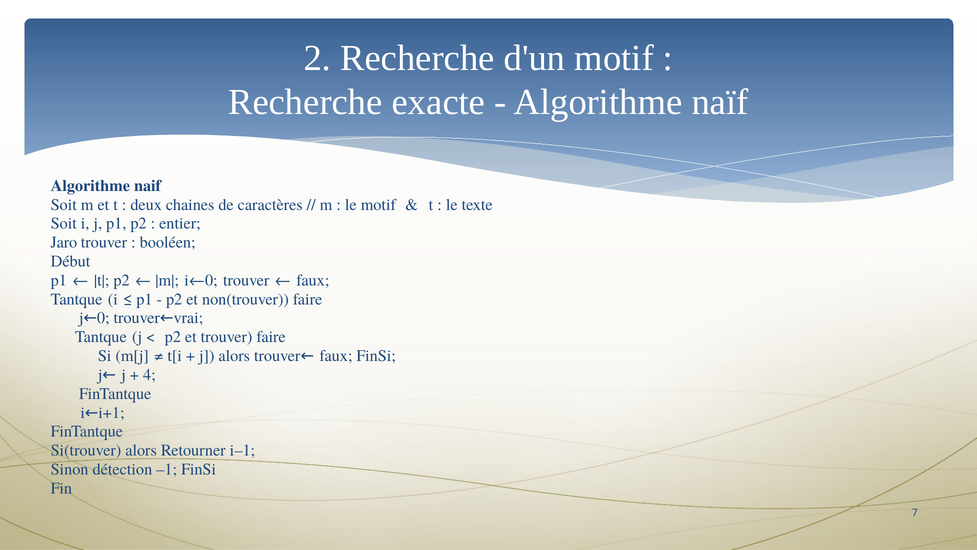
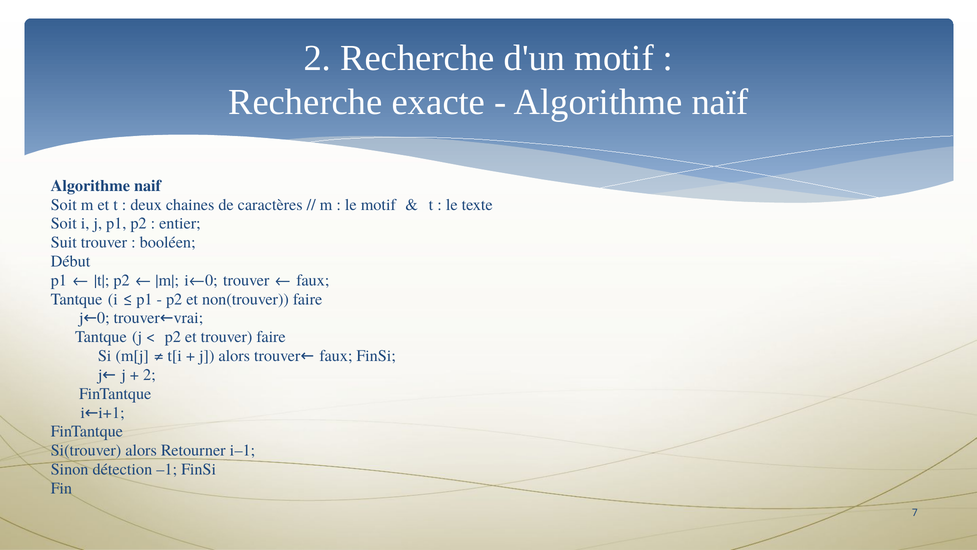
Jaro: Jaro -> Suit
4 at (149, 375): 4 -> 2
